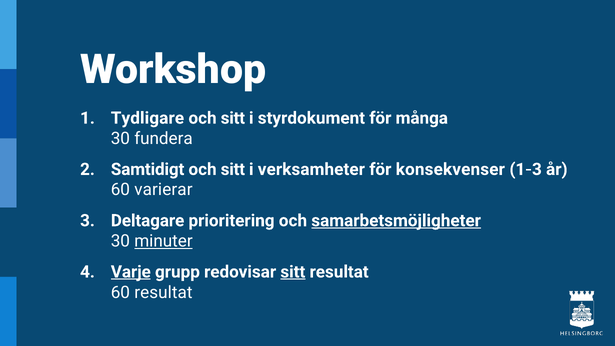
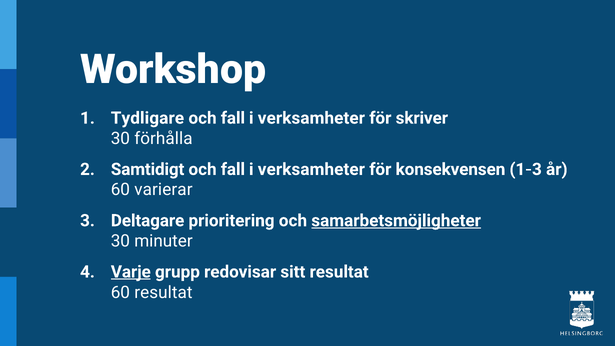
sitt at (233, 118): sitt -> fall
styrdokument at (311, 118): styrdokument -> verksamheter
många: många -> skriver
fundera: fundera -> förhålla
sitt at (233, 169): sitt -> fall
konsekvenser: konsekvenser -> konsekvensen
minuter underline: present -> none
sitt at (293, 272) underline: present -> none
